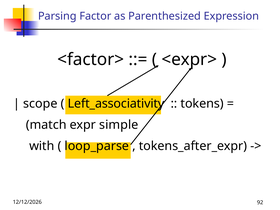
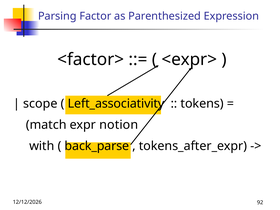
simple: simple -> notion
loop_parse: loop_parse -> back_parse
